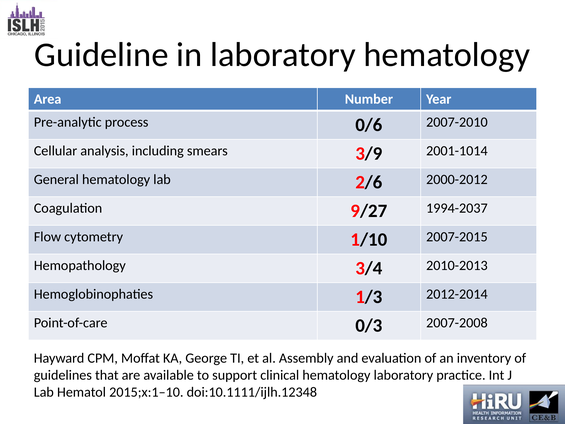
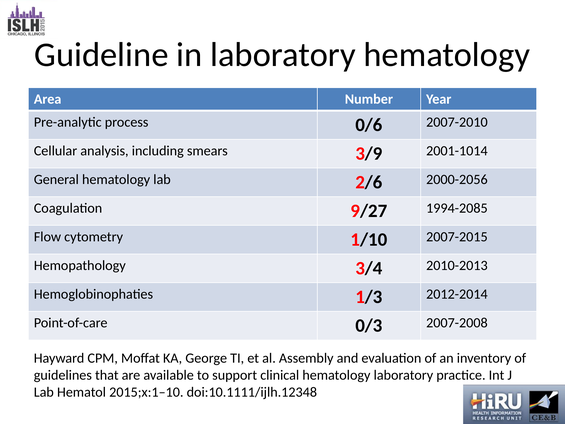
2000-2012: 2000-2012 -> 2000-2056
1994-2037: 1994-2037 -> 1994-2085
